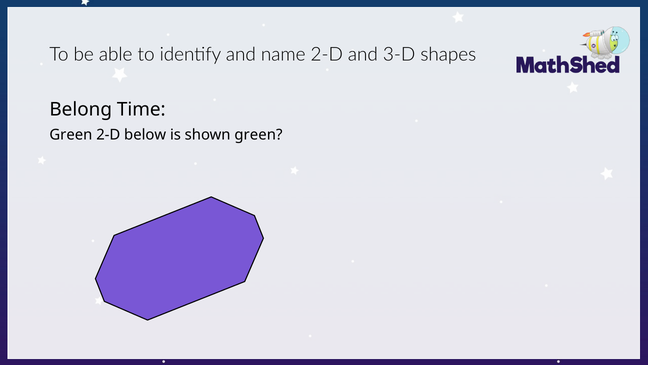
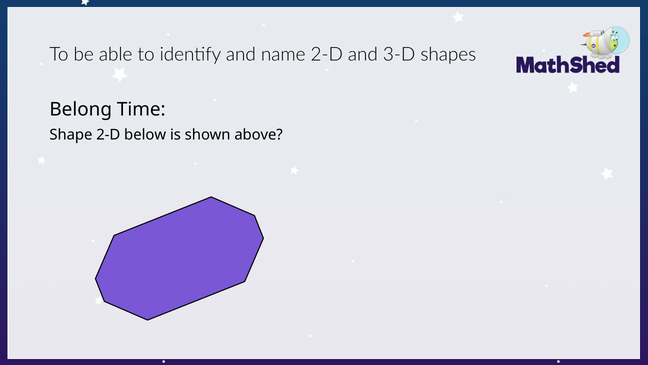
Green at (71, 135): Green -> Shape
shown green: green -> above
